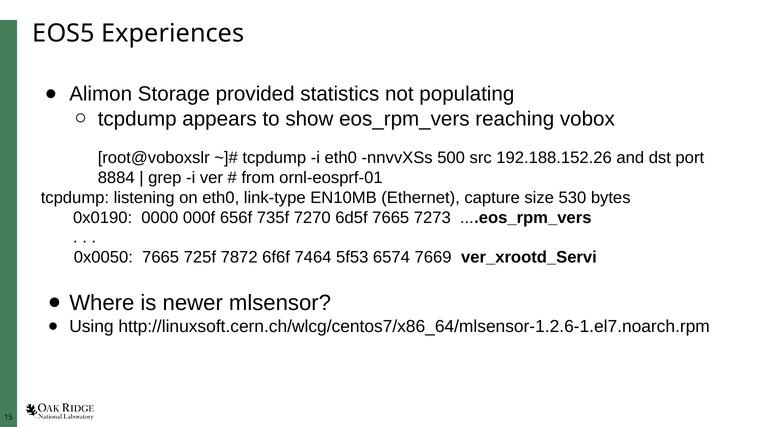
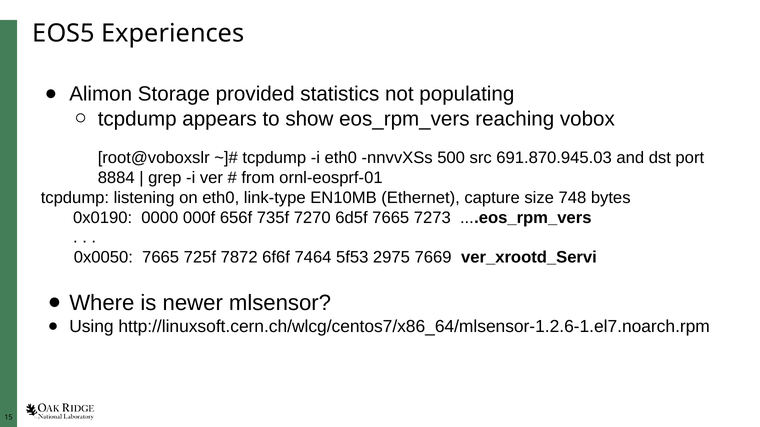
192.188.152.26: 192.188.152.26 -> 691.870.945.03
530: 530 -> 748
6574: 6574 -> 2975
